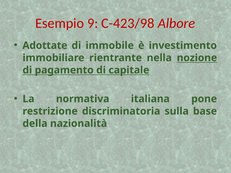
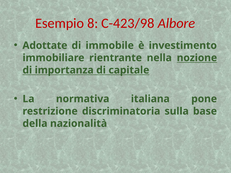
9: 9 -> 8
pagamento: pagamento -> importanza
